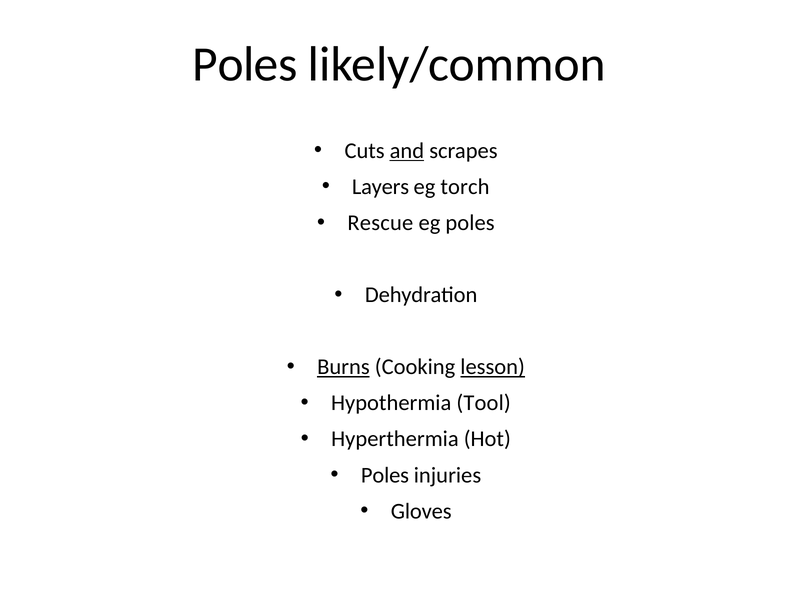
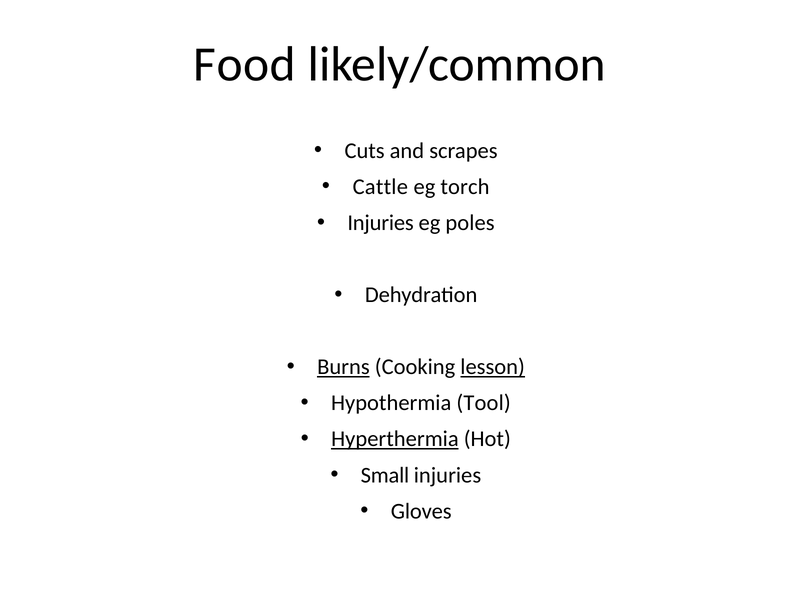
Poles at (245, 64): Poles -> Food
and underline: present -> none
Layers: Layers -> Cattle
Rescue at (380, 223): Rescue -> Injuries
Hyperthermia underline: none -> present
Poles at (385, 475): Poles -> Small
